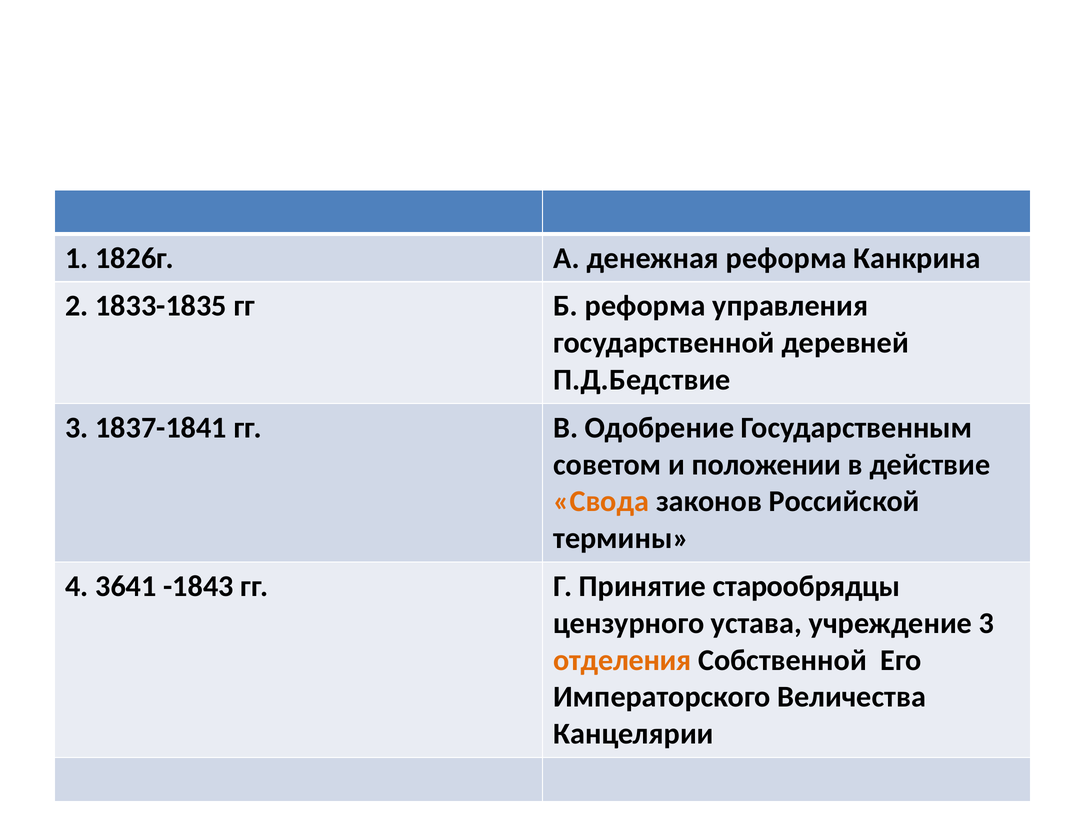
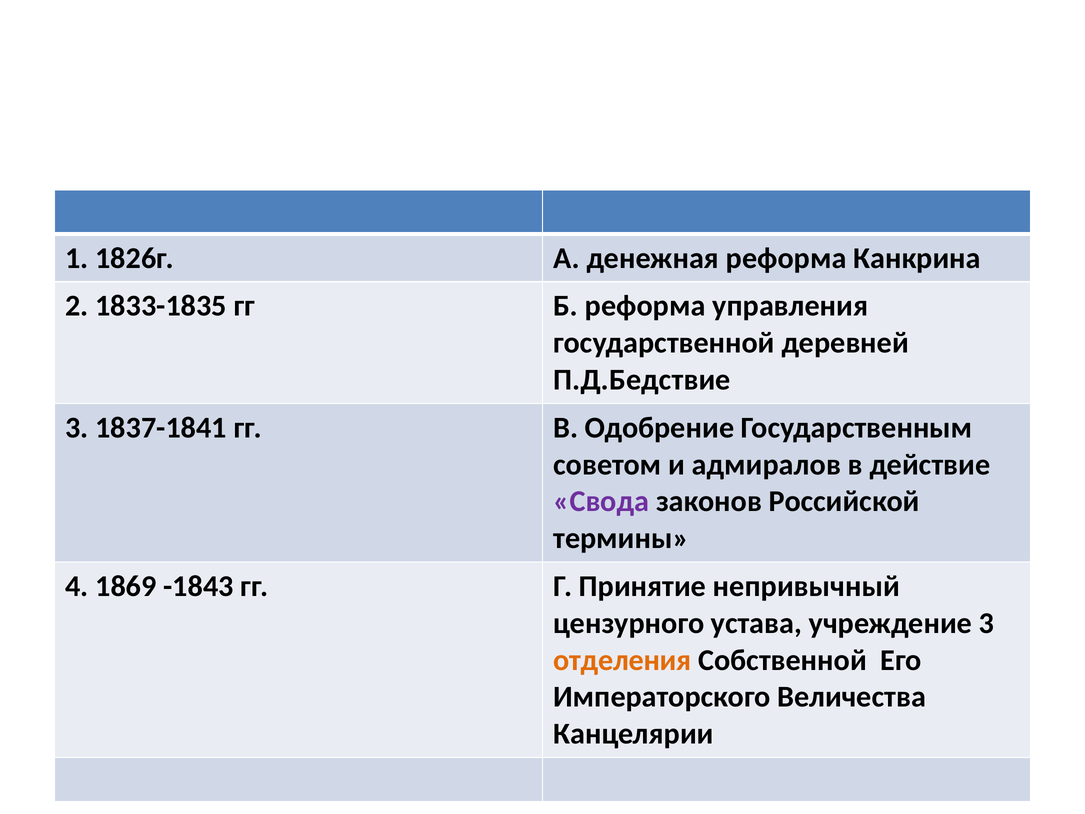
положении: положении -> адмиралов
Свода colour: orange -> purple
3641: 3641 -> 1869
старообрядцы: старообрядцы -> непривычный
